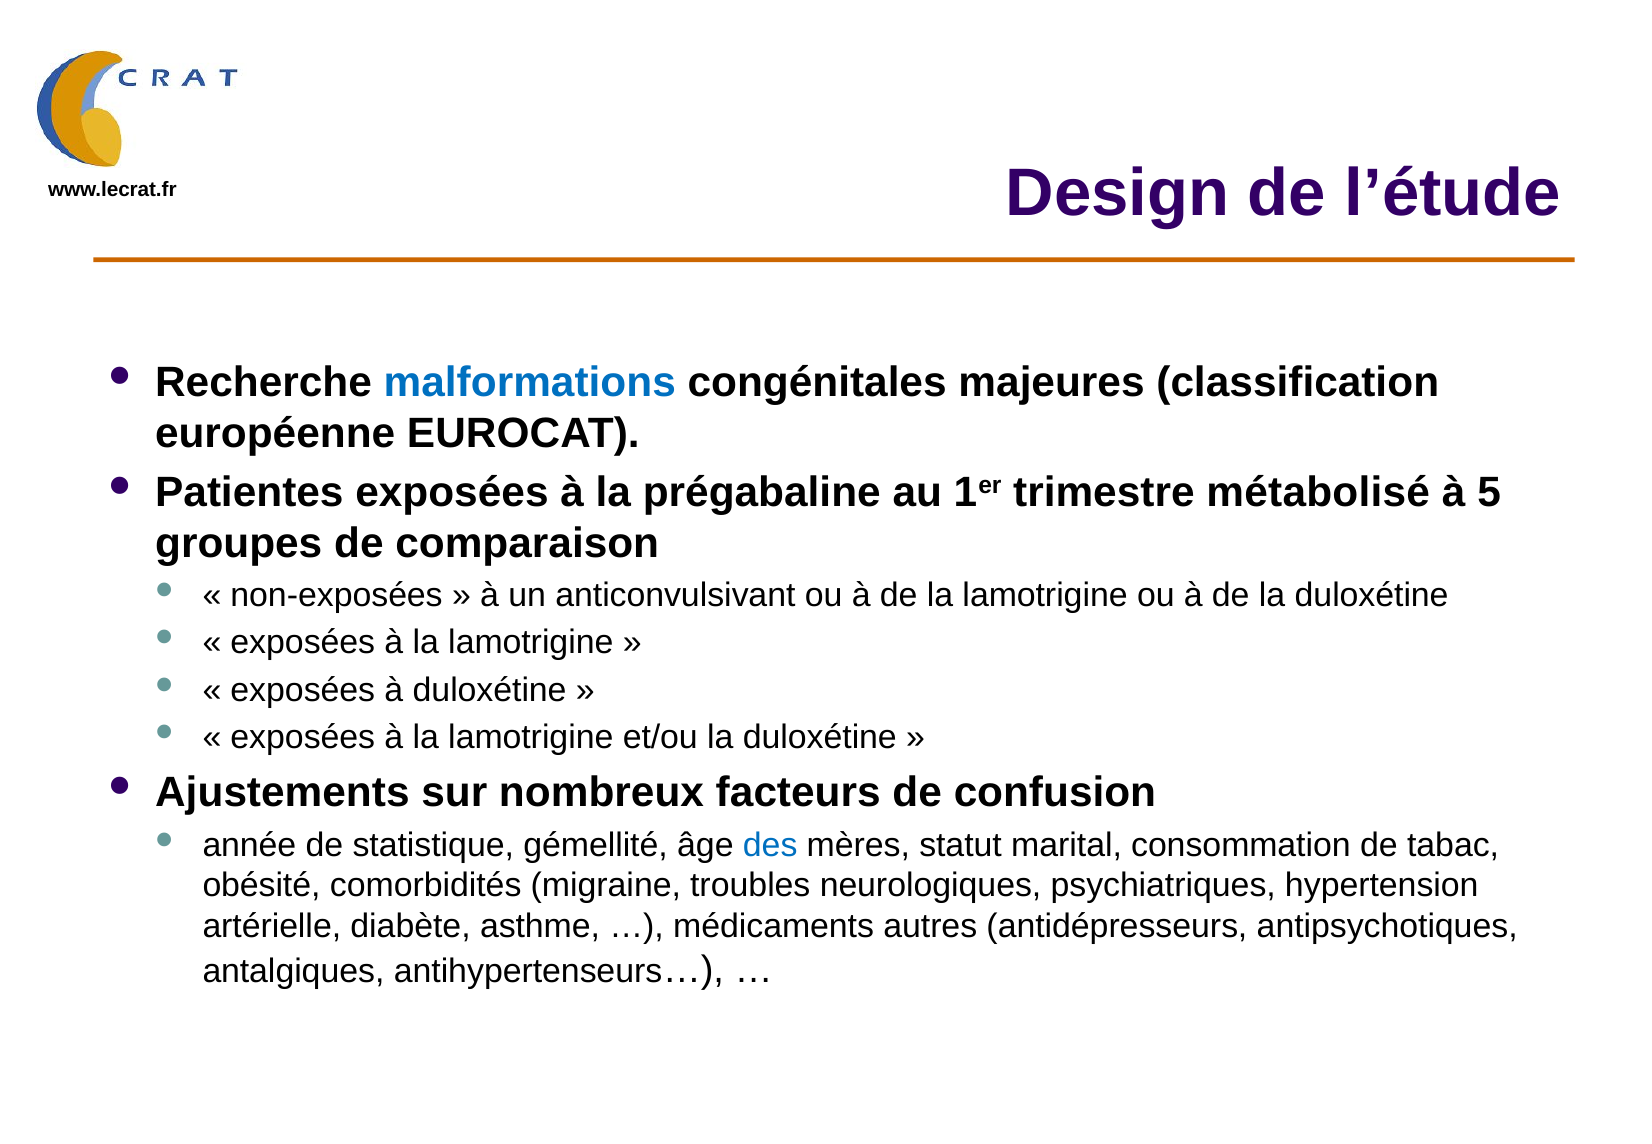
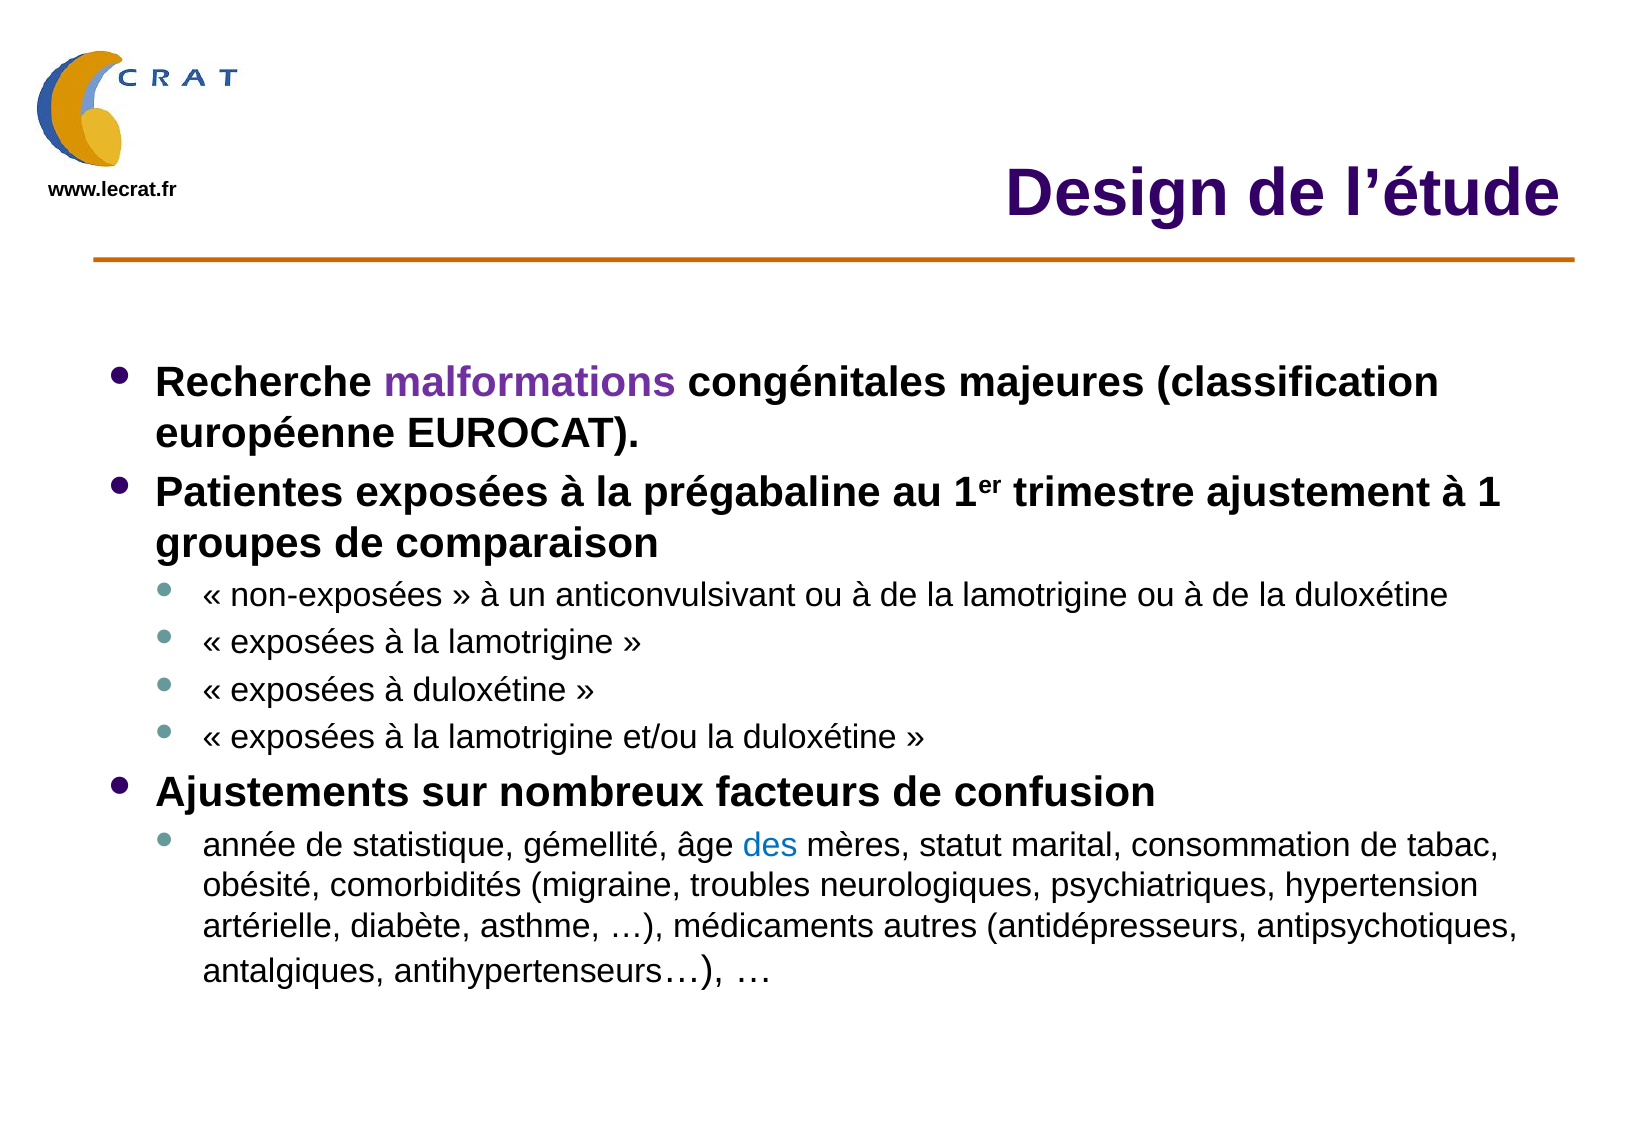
malformations colour: blue -> purple
métabolisé: métabolisé -> ajustement
5: 5 -> 1
